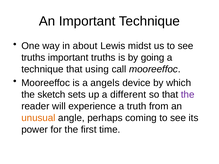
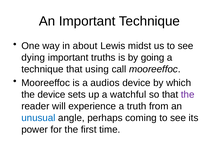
truths at (33, 58): truths -> dying
angels: angels -> audios
the sketch: sketch -> device
different: different -> watchful
unusual colour: orange -> blue
